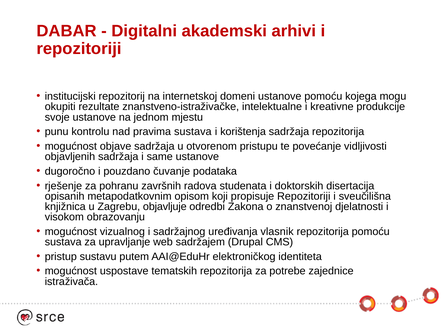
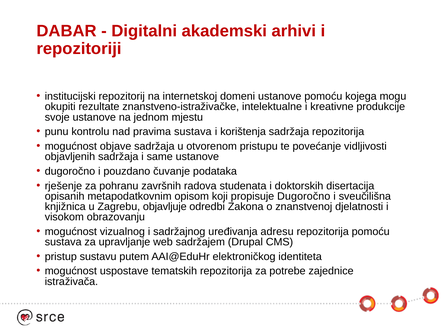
propisuje Repozitoriji: Repozitoriji -> Dugoročno
vlasnik: vlasnik -> adresu
